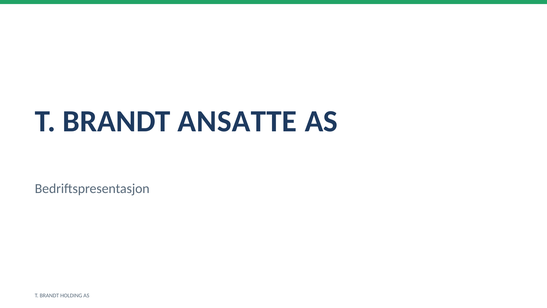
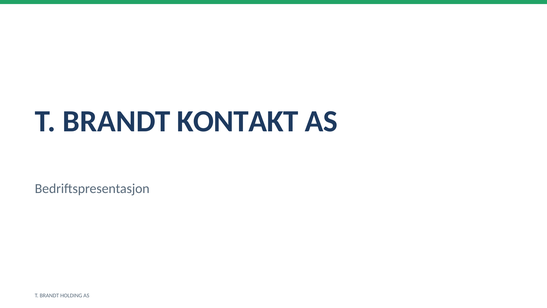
ANSATTE: ANSATTE -> KONTAKT
